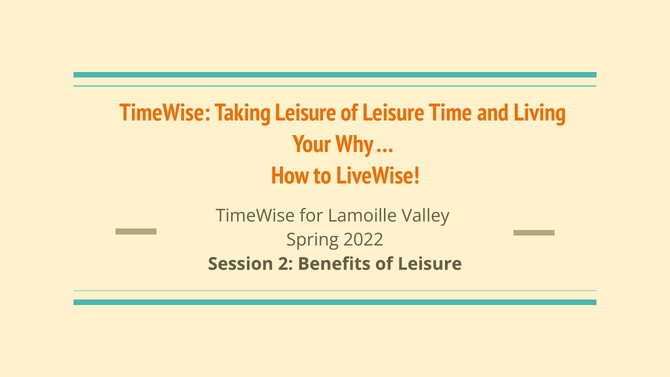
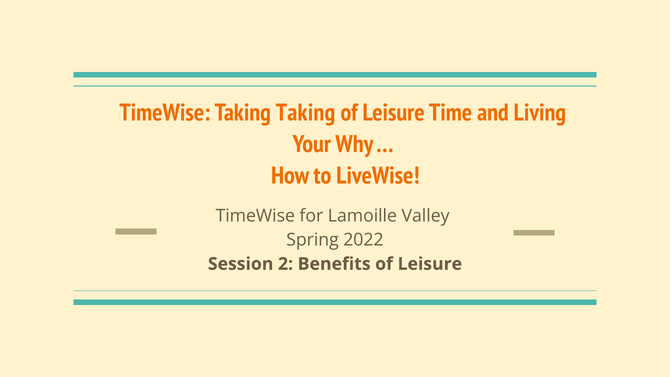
Taking Leisure: Leisure -> Taking
